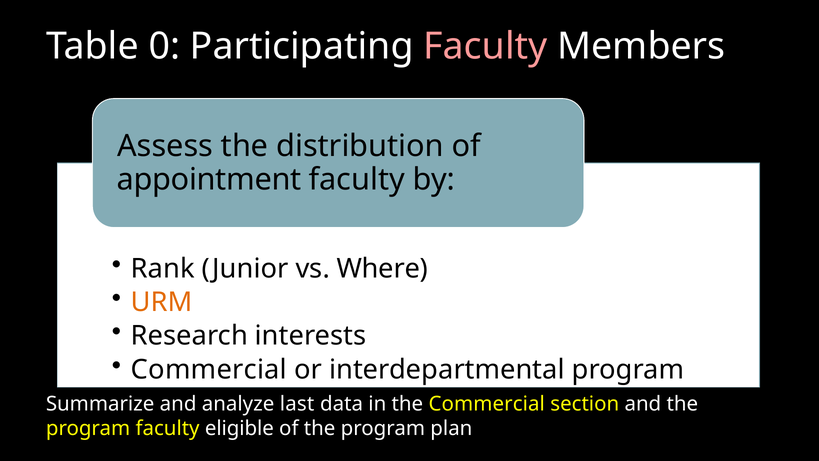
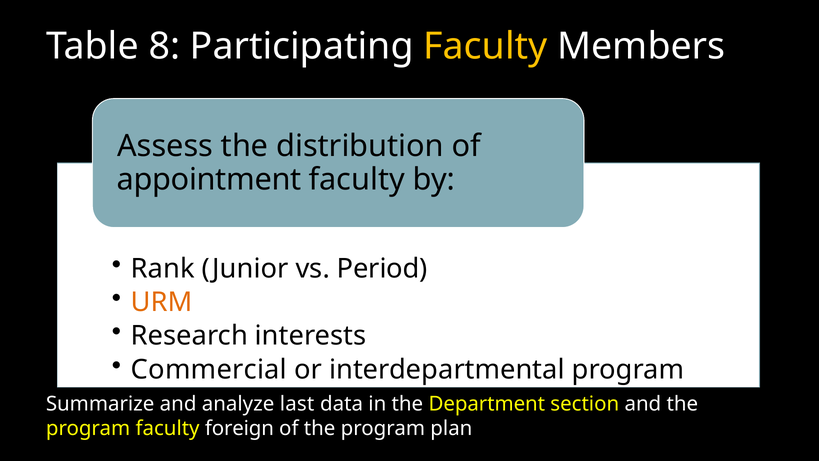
0: 0 -> 8
Faculty at (485, 46) colour: pink -> yellow
Where: Where -> Period
the Commercial: Commercial -> Department
eligible: eligible -> foreign
